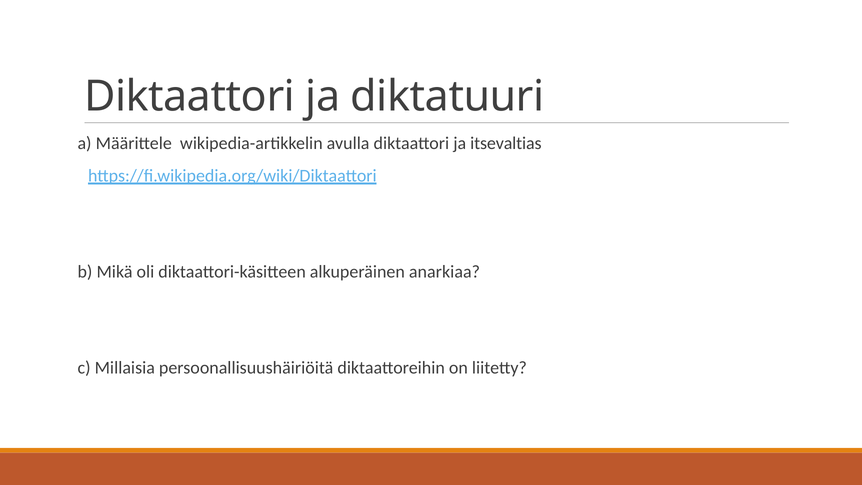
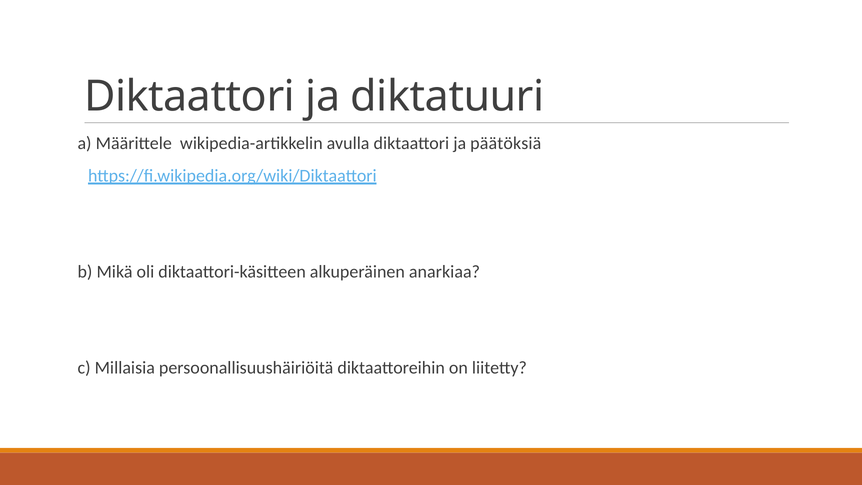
itsevaltias: itsevaltias -> päätöksiä
